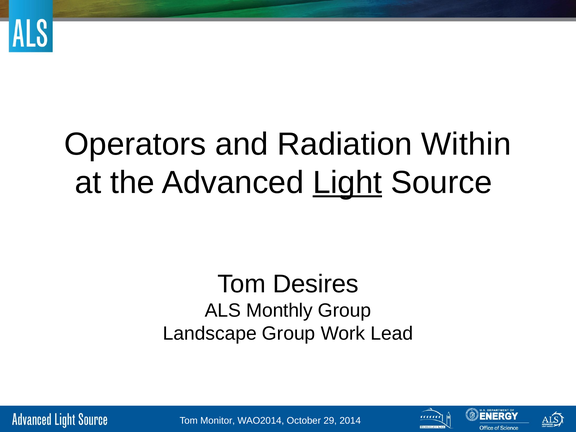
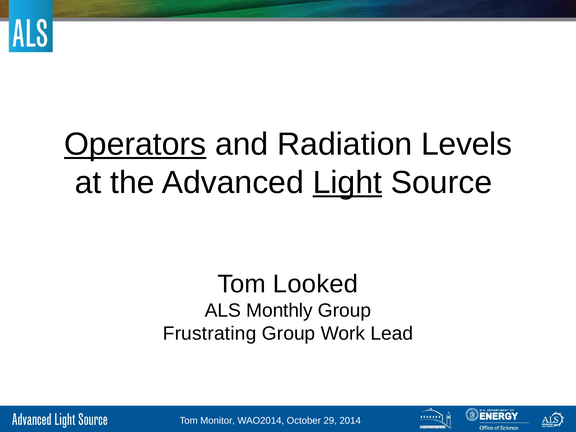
Operators underline: none -> present
Within: Within -> Levels
Desires: Desires -> Looked
Landscape: Landscape -> Frustrating
